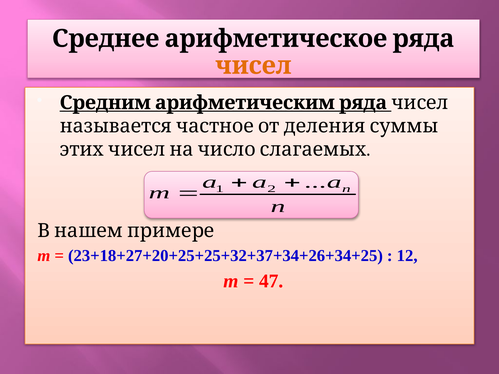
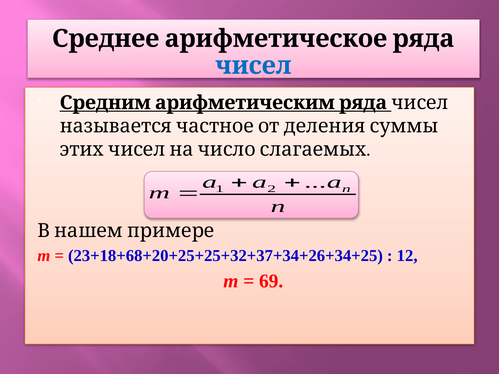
чисел at (253, 66) colour: orange -> blue
23+18+27+20+25+25+32+37+34+26+34+25: 23+18+27+20+25+25+32+37+34+26+34+25 -> 23+18+68+20+25+25+32+37+34+26+34+25
47: 47 -> 69
